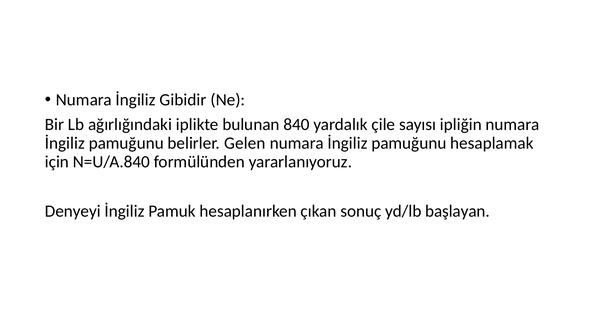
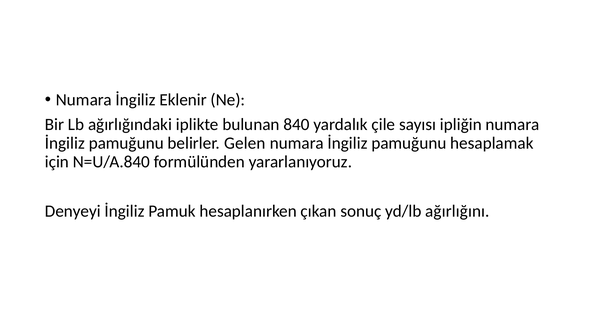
Gibidir: Gibidir -> Eklenir
başlayan: başlayan -> ağırlığını
